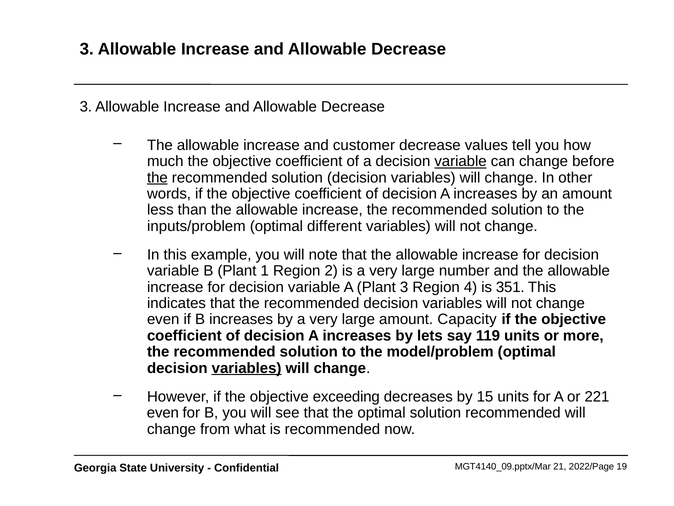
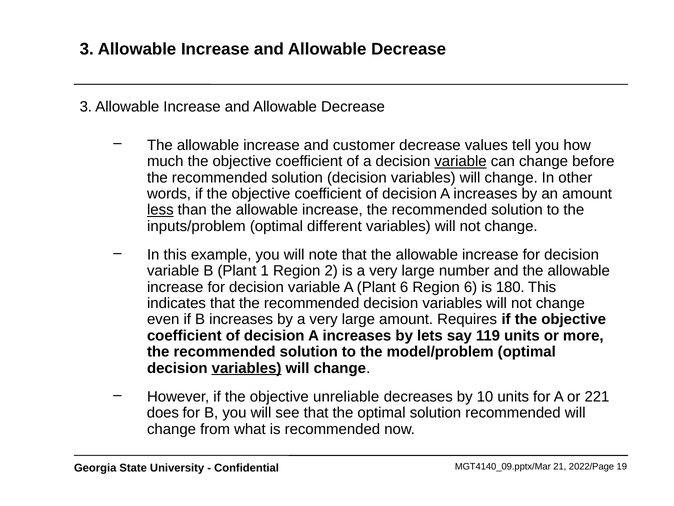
the at (157, 177) underline: present -> none
less underline: none -> present
Plant 3: 3 -> 6
Region 4: 4 -> 6
351: 351 -> 180
Capacity: Capacity -> Requires
exceeding: exceeding -> unreliable
15: 15 -> 10
even at (163, 413): even -> does
